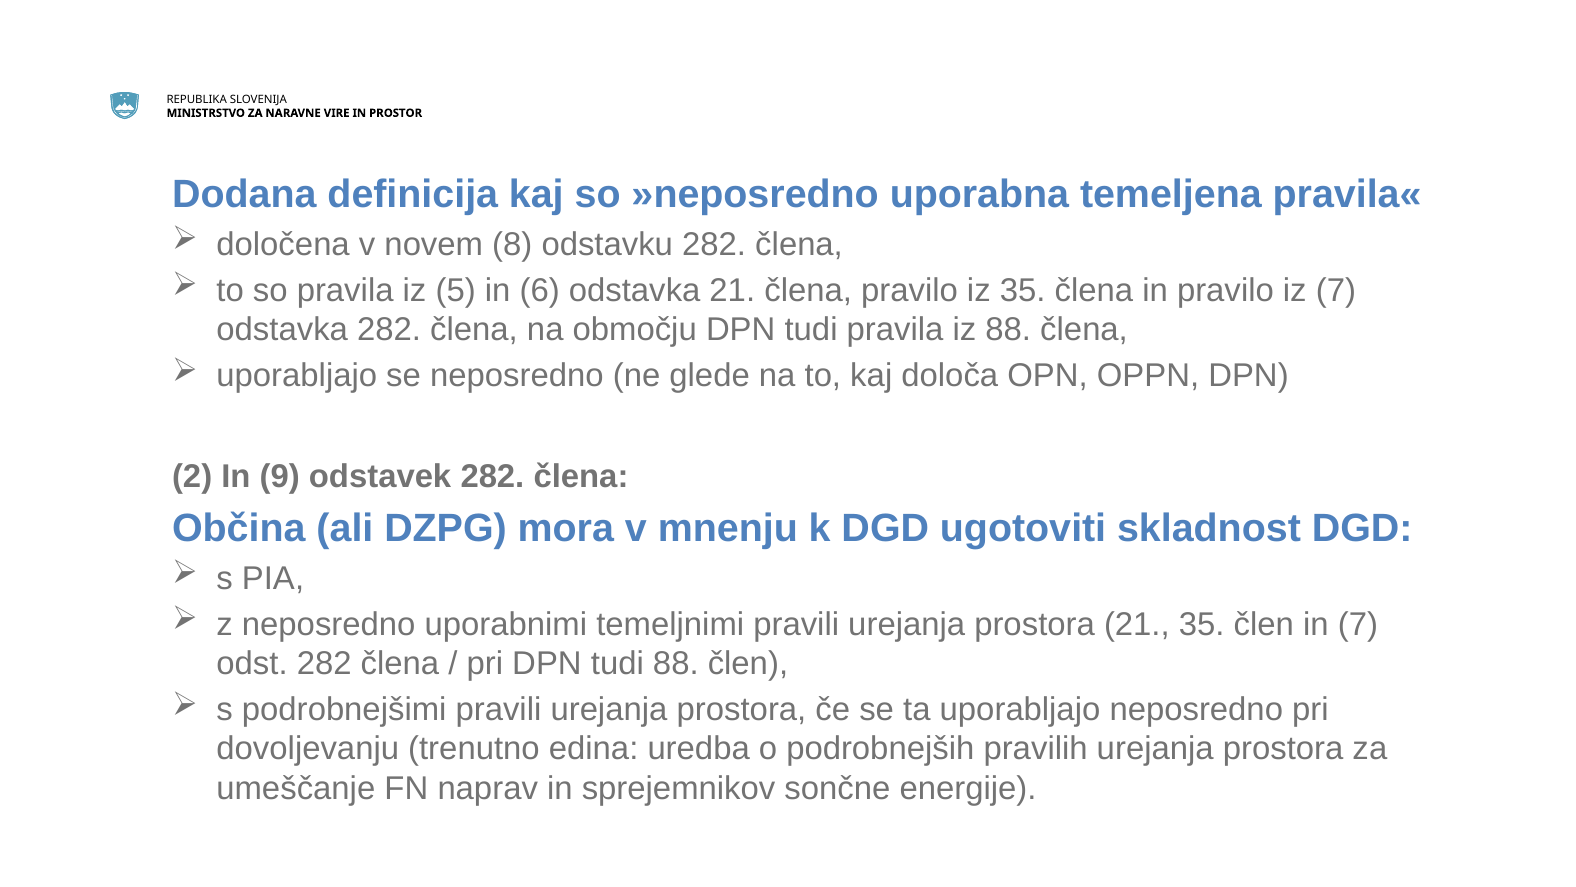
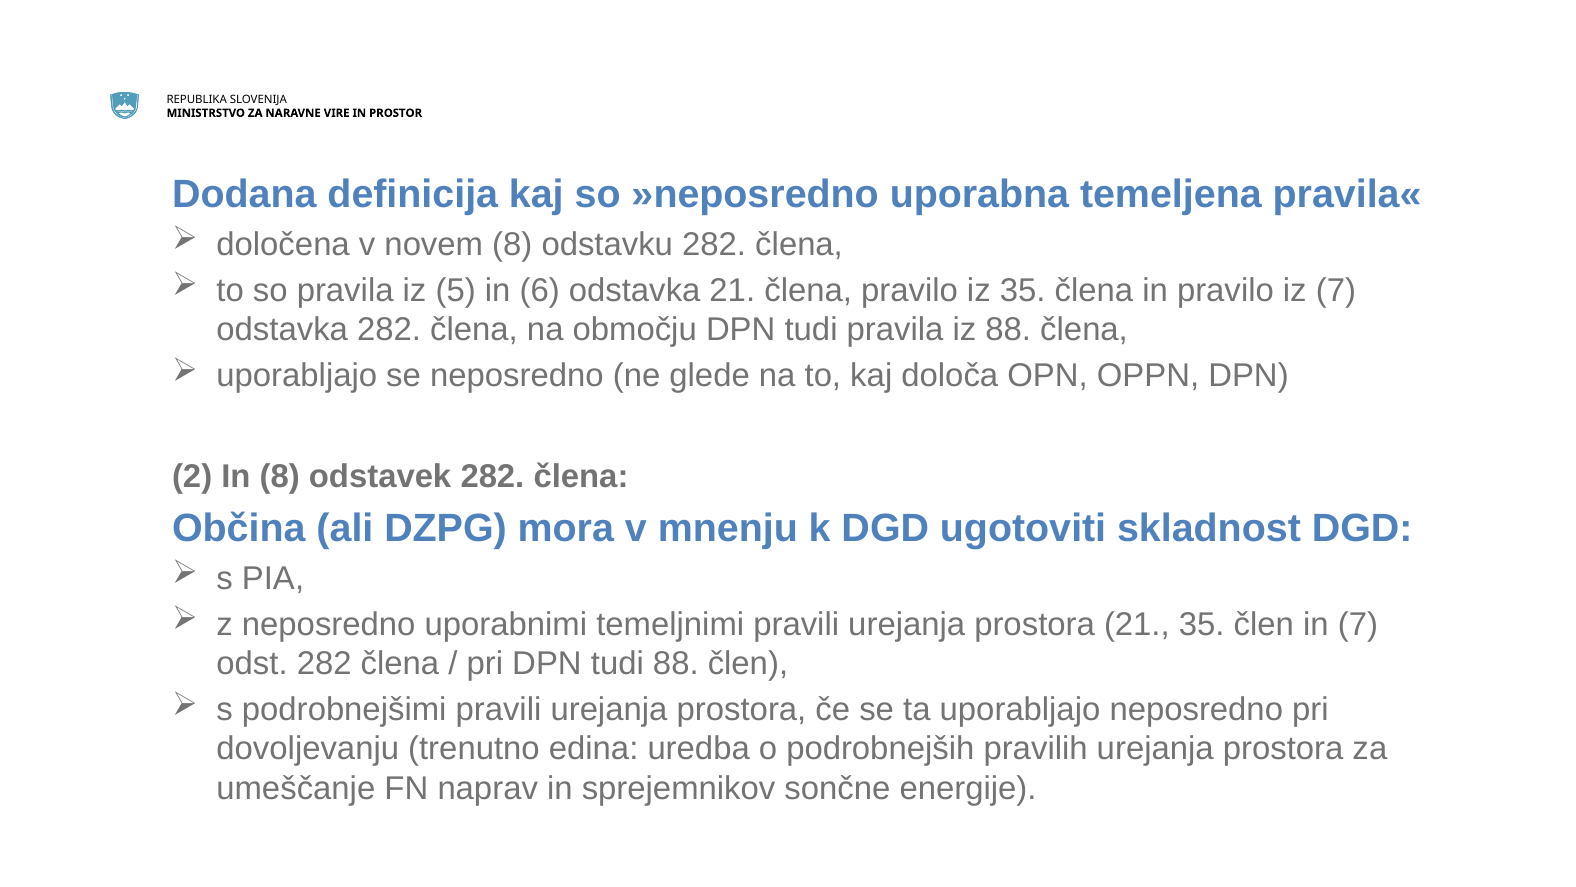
In 9: 9 -> 8
